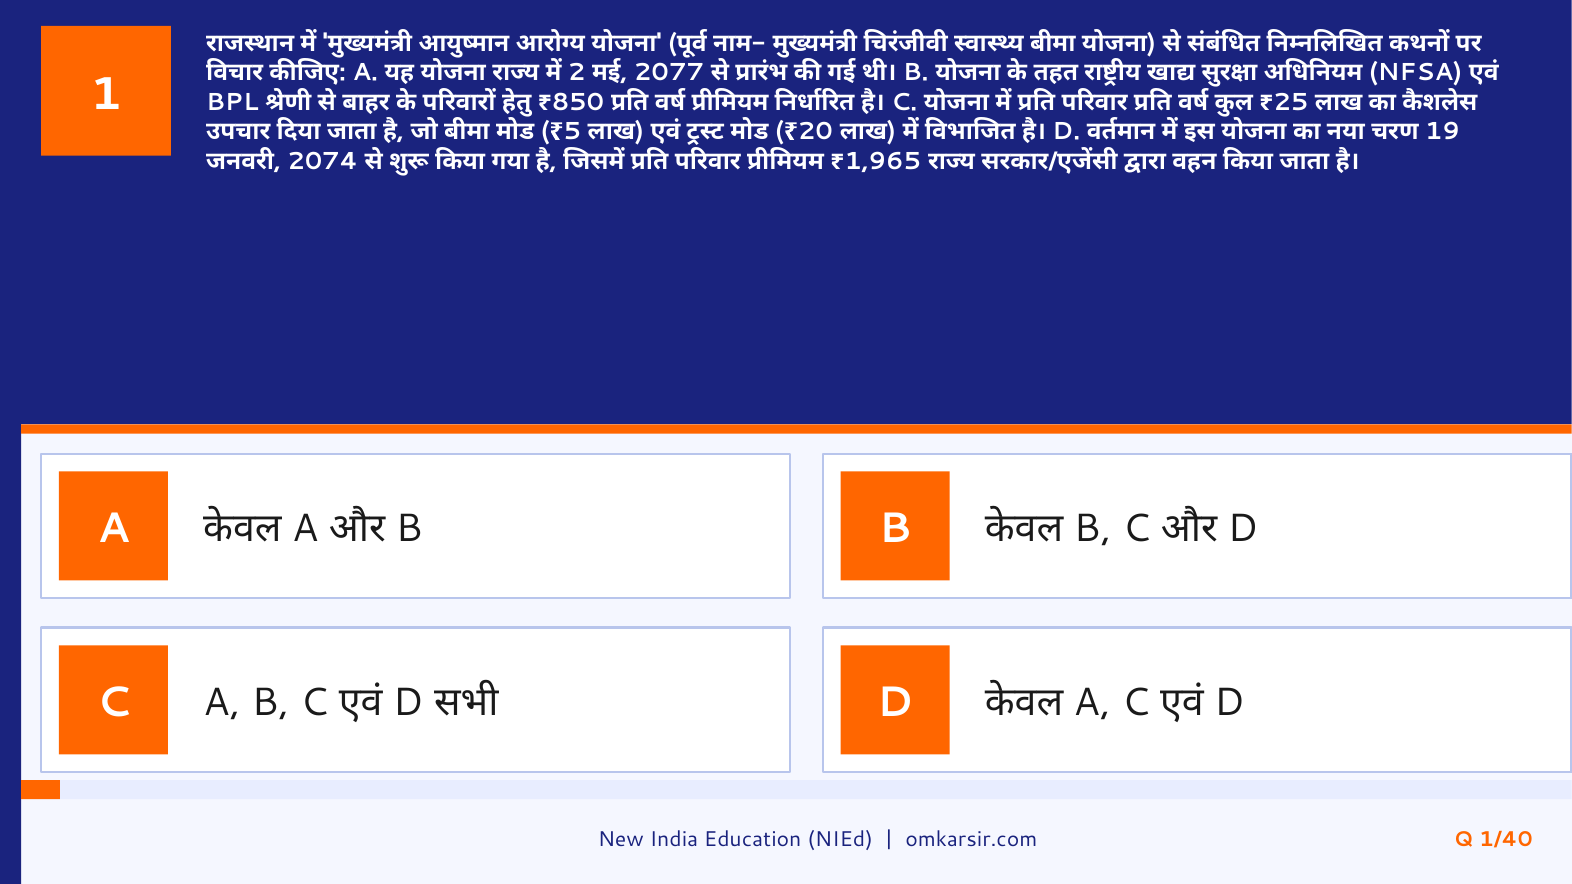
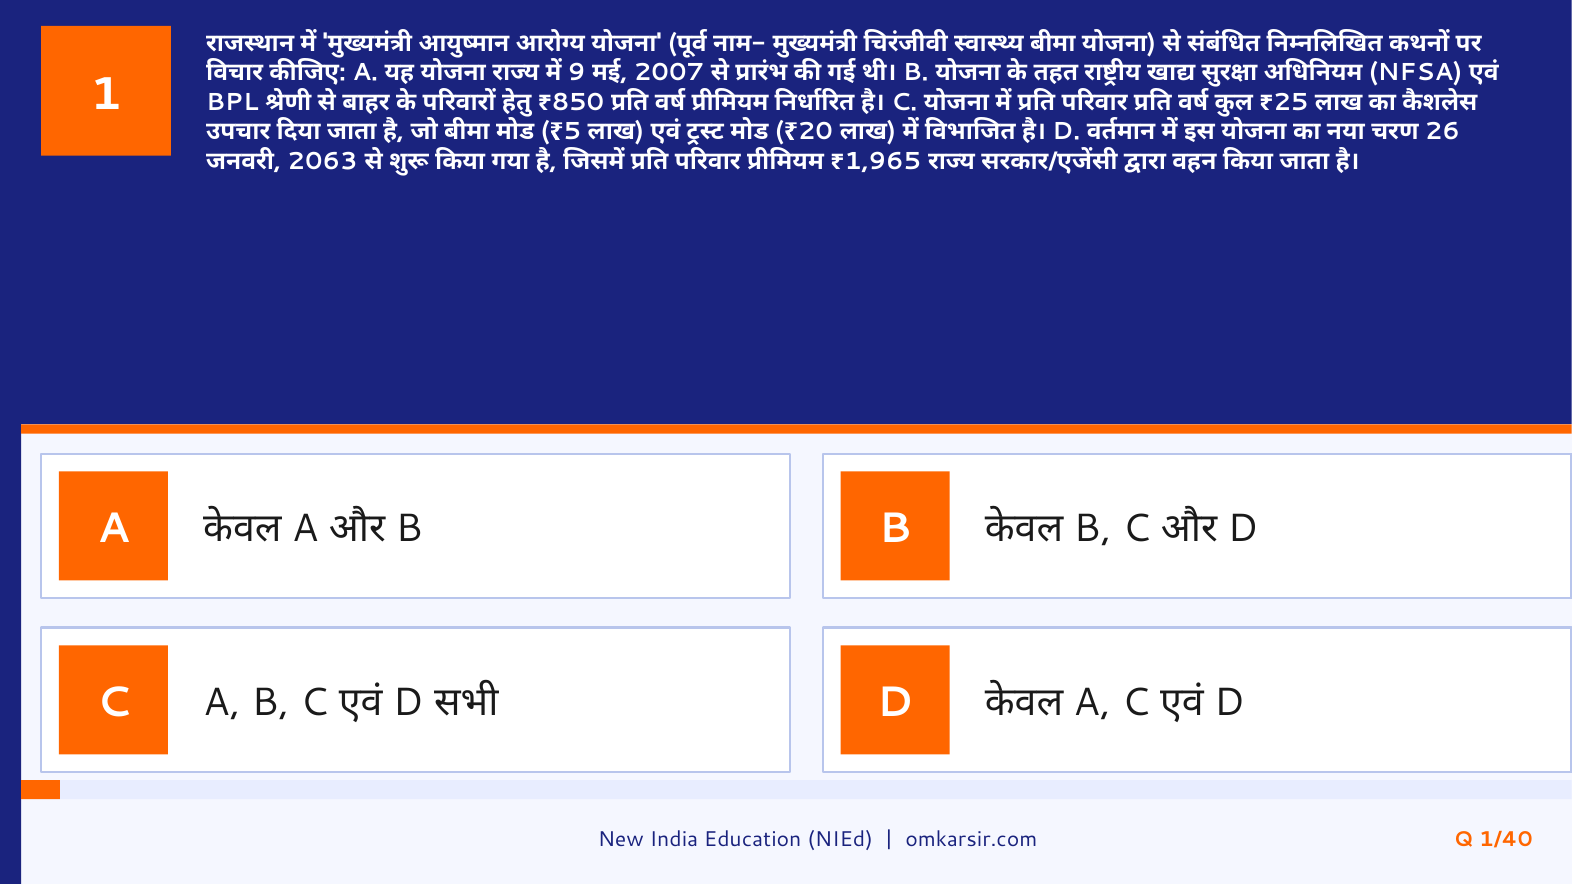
2: 2 -> 9
2077: 2077 -> 2007
19: 19 -> 26
2074: 2074 -> 2063
